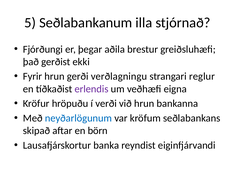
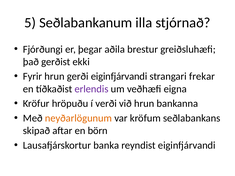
gerði verðlagningu: verðlagningu -> eiginfjárvandi
reglur: reglur -> frekar
neyðarlögunum colour: blue -> orange
